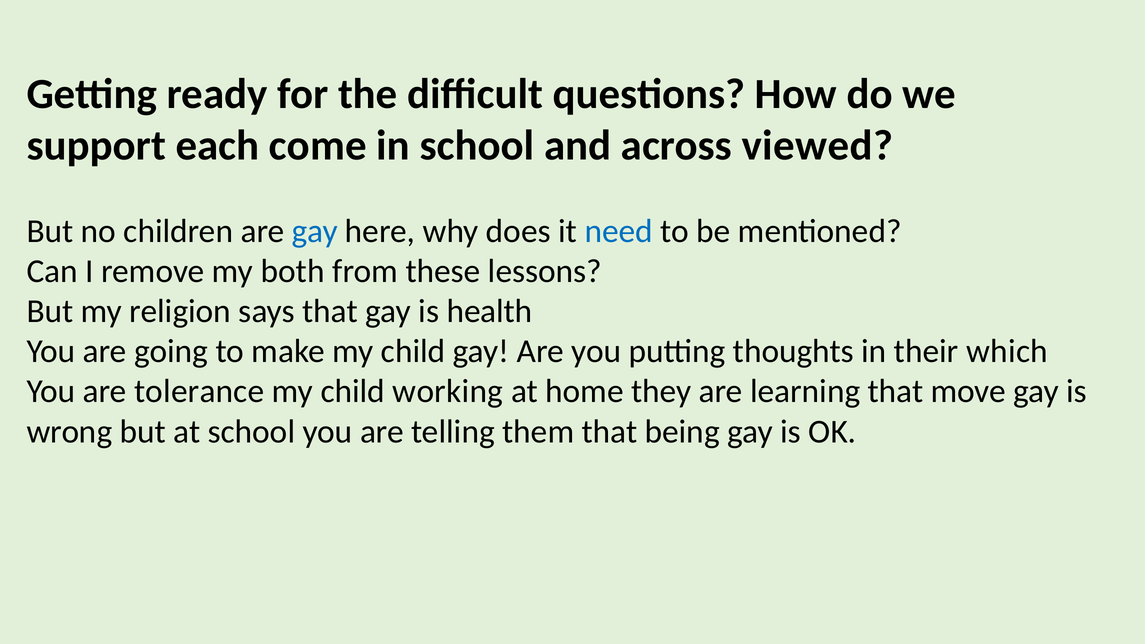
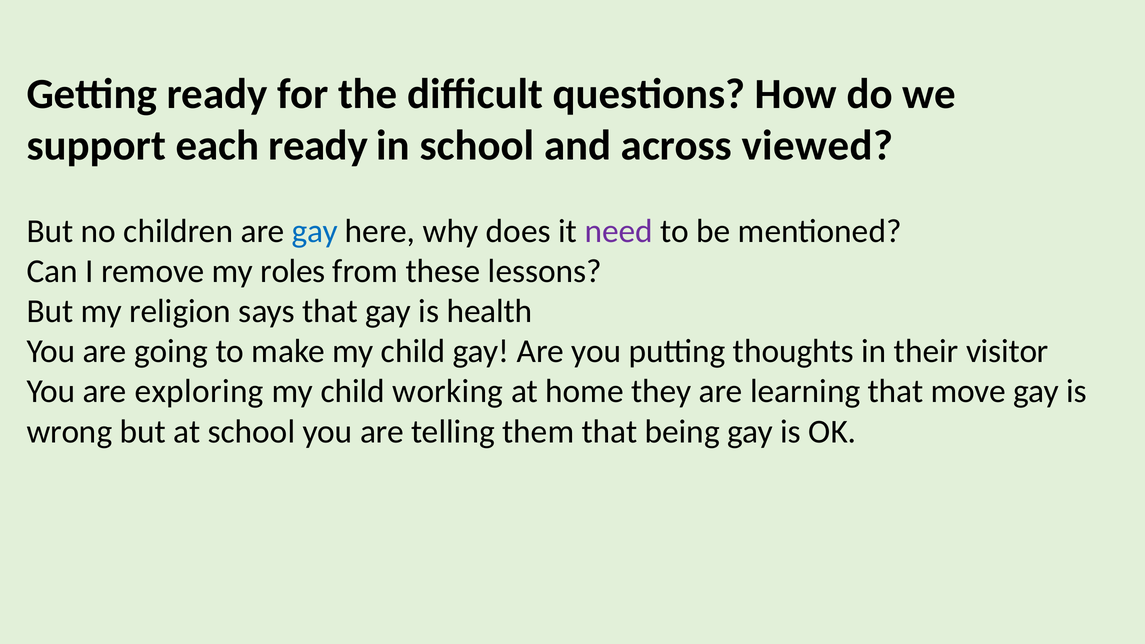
each come: come -> ready
need colour: blue -> purple
both: both -> roles
which: which -> visitor
tolerance: tolerance -> exploring
